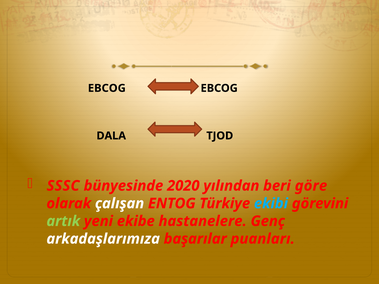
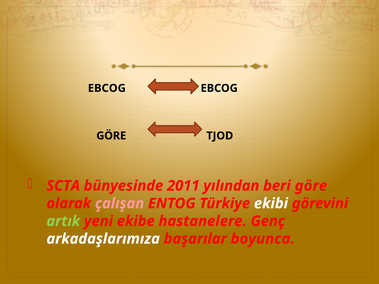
DALA at (111, 136): DALA -> GÖRE
SSSC: SSSC -> SCTA
2020: 2020 -> 2011
çalışan colour: white -> pink
ekibi colour: light blue -> white
puanları: puanları -> boyunca
